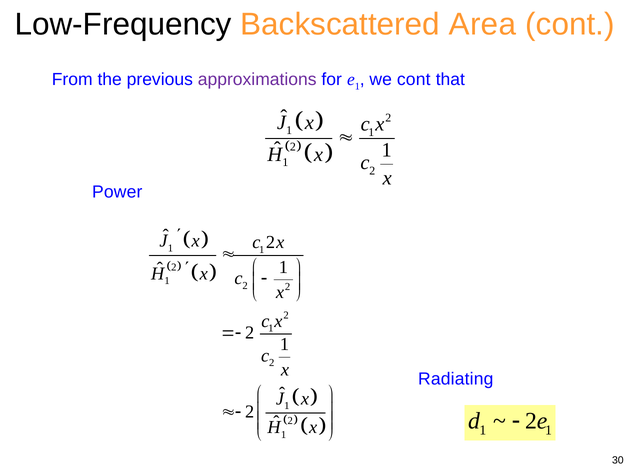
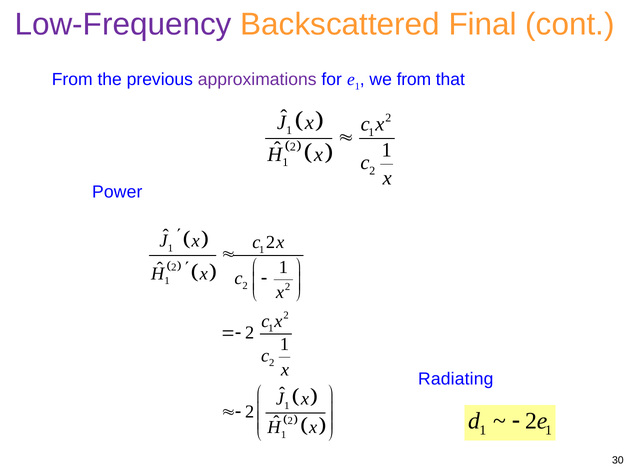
Low-Frequency colour: black -> purple
Area: Area -> Final
we cont: cont -> from
